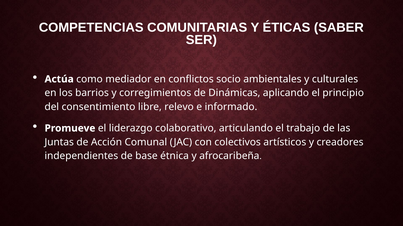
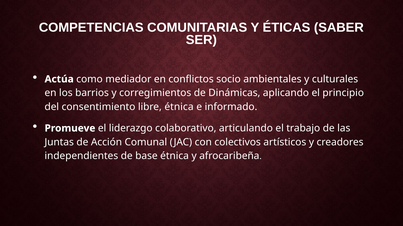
libre relevo: relevo -> étnica
